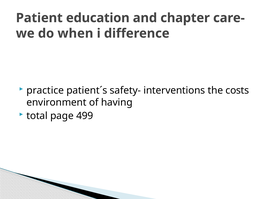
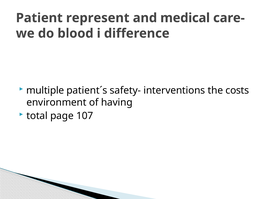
education: education -> represent
chapter: chapter -> medical
when: when -> blood
practice: practice -> multiple
499: 499 -> 107
